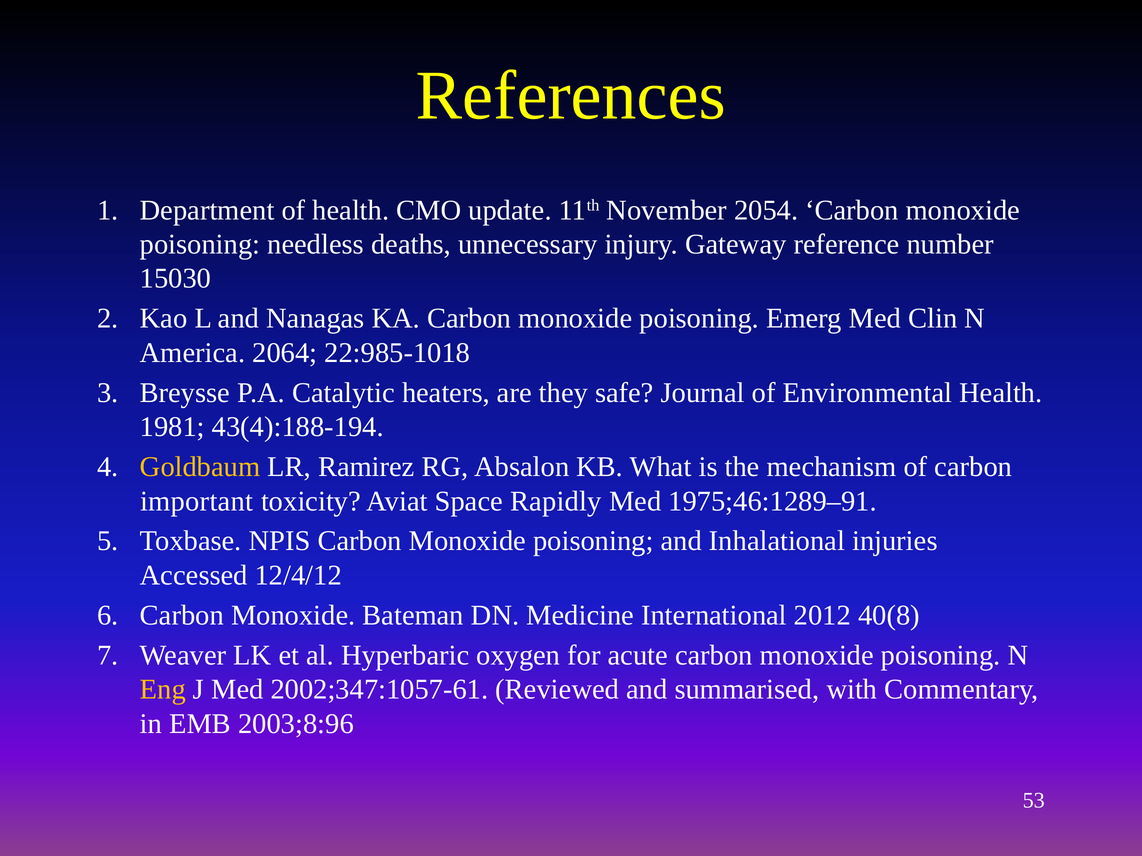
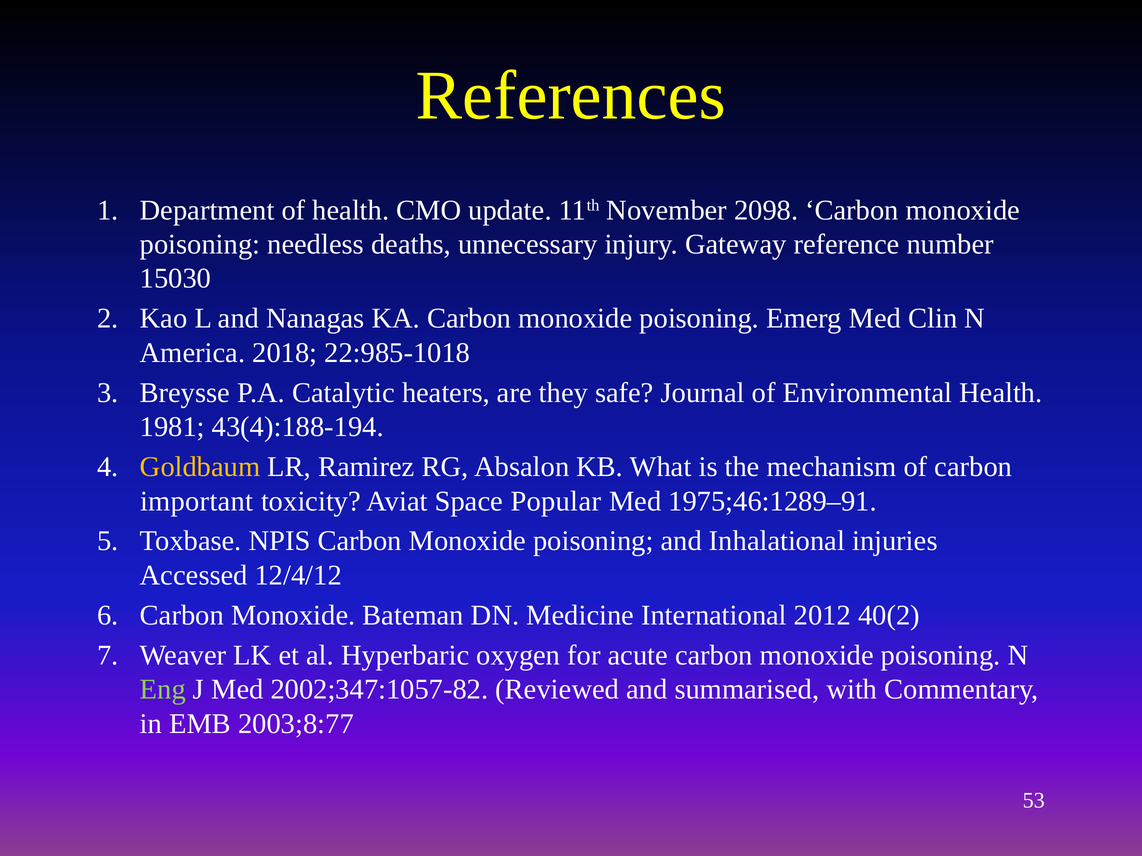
2054: 2054 -> 2098
2064: 2064 -> 2018
Rapidly: Rapidly -> Popular
40(8: 40(8 -> 40(2
Eng colour: yellow -> light green
2002;347:1057-61: 2002;347:1057-61 -> 2002;347:1057-82
2003;8:96: 2003;8:96 -> 2003;8:77
